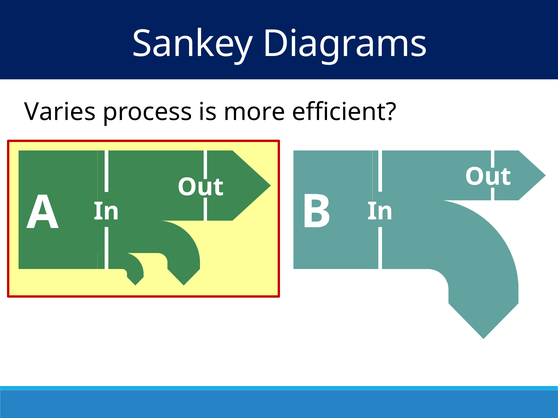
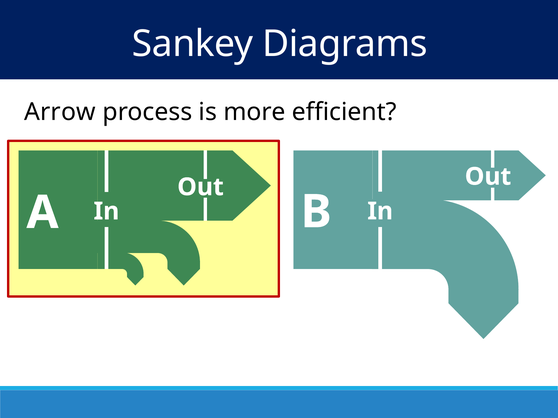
Varies: Varies -> Arrow
